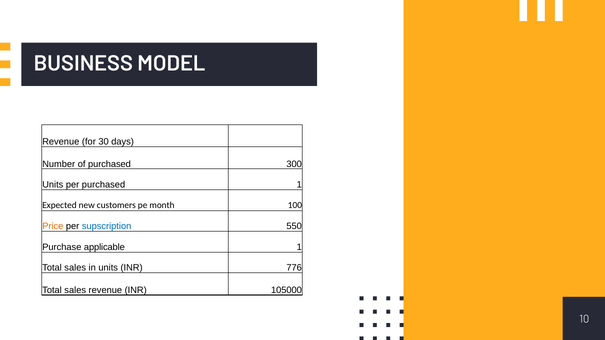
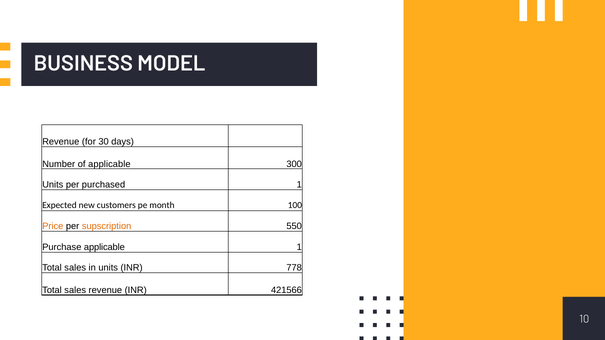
of purchased: purchased -> applicable
supscription colour: blue -> orange
776: 776 -> 778
105000: 105000 -> 421566
